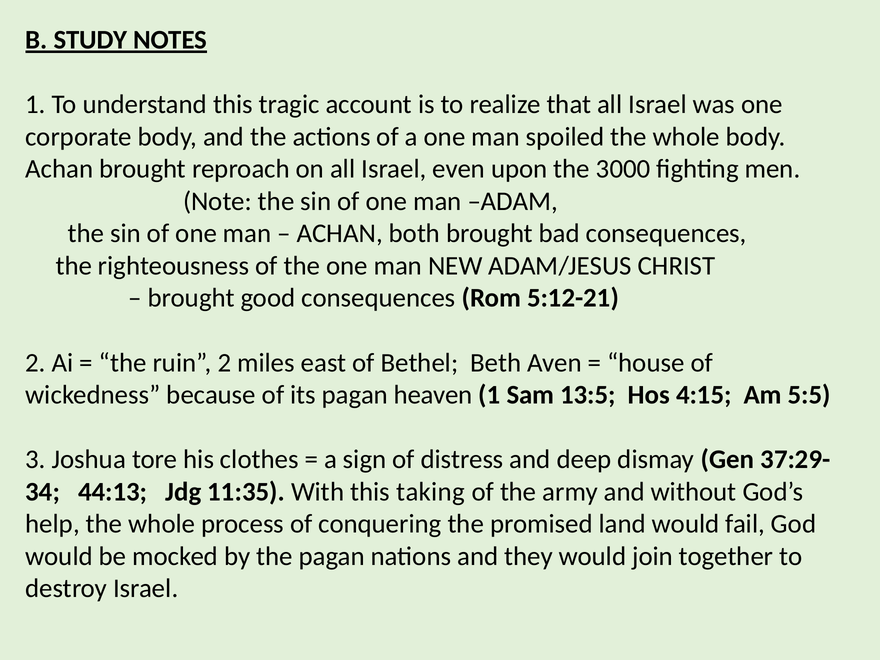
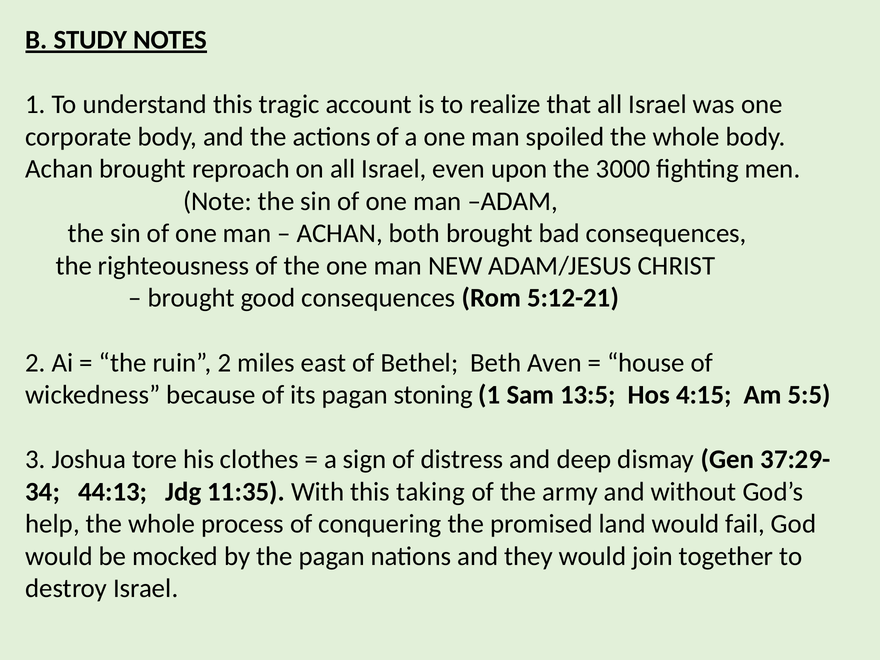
heaven: heaven -> stoning
